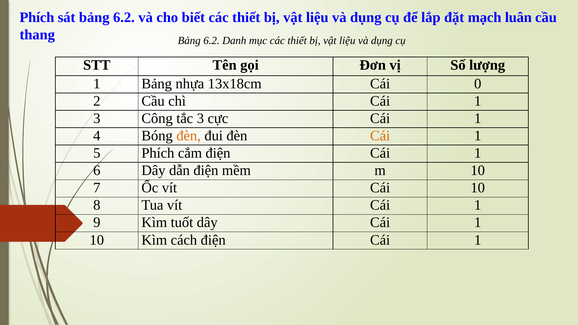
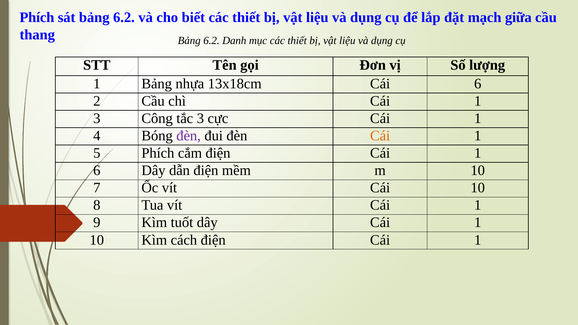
luân: luân -> giữa
Cái 0: 0 -> 6
đèn at (189, 136) colour: orange -> purple
